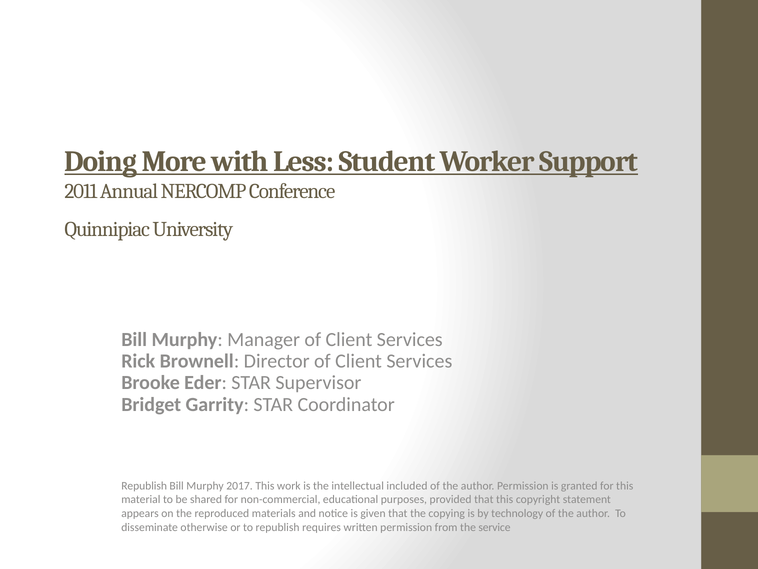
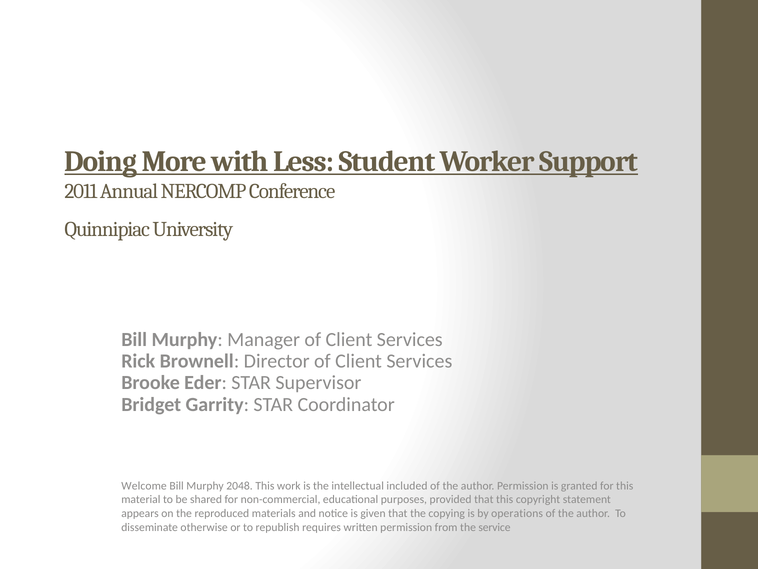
Republish at (144, 485): Republish -> Welcome
2017: 2017 -> 2048
technology: technology -> operations
